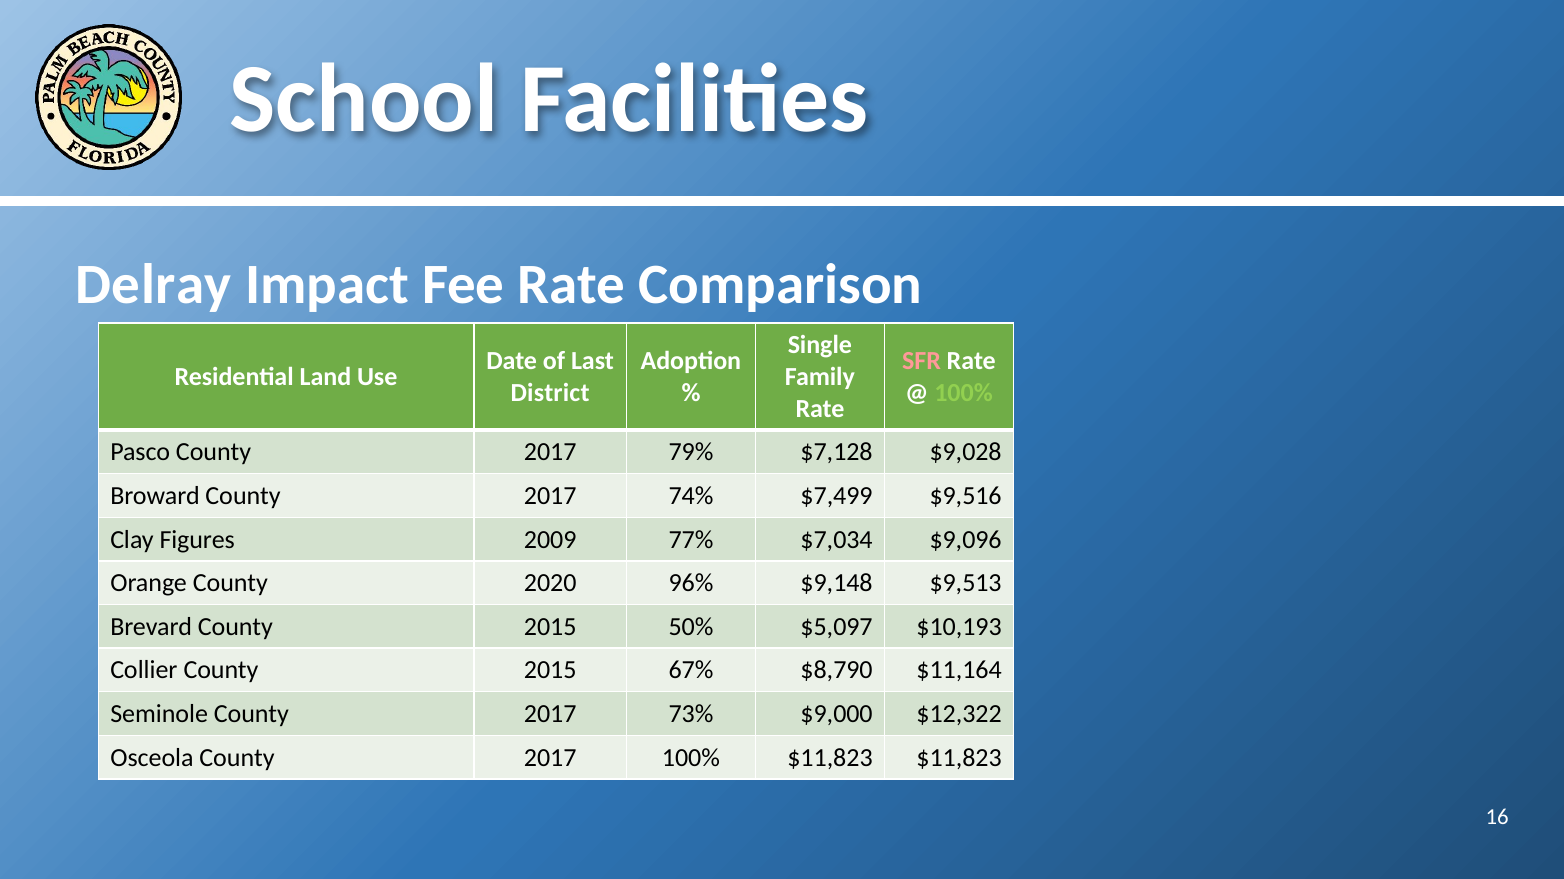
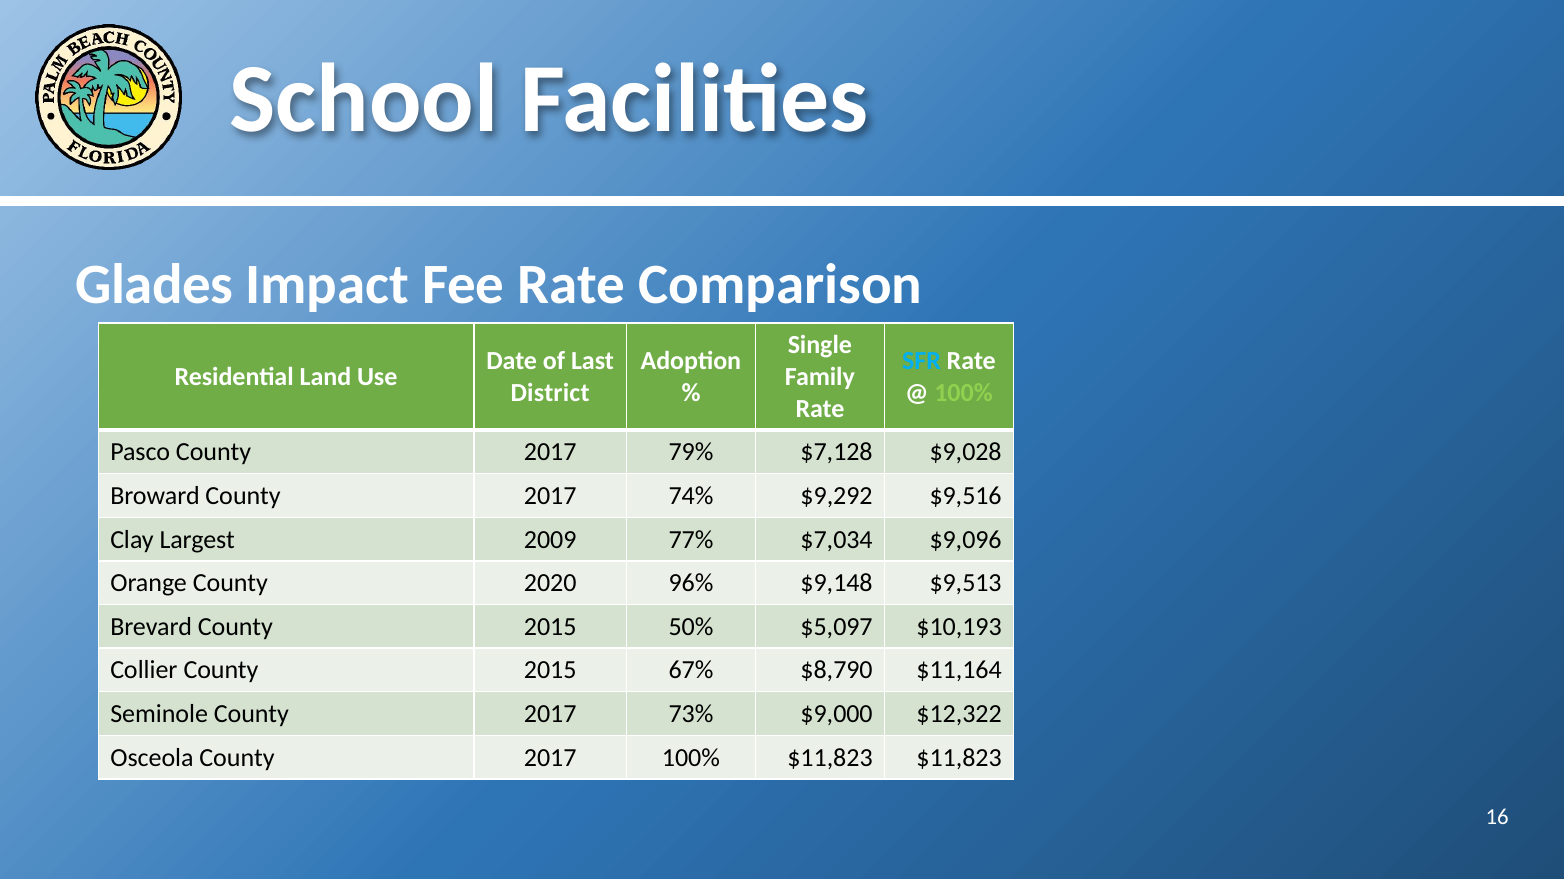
Delray: Delray -> Glades
SFR colour: pink -> light blue
$7,499: $7,499 -> $9,292
Figures: Figures -> Largest
